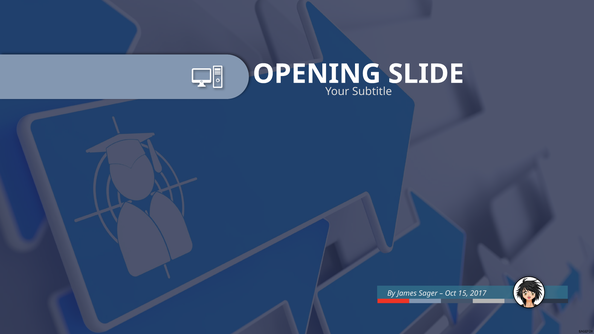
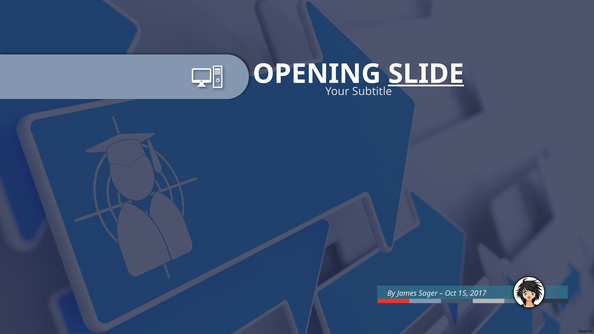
SLIDE underline: none -> present
